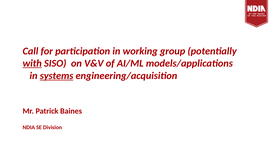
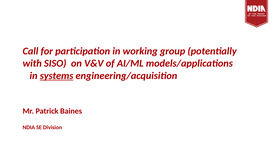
with underline: present -> none
